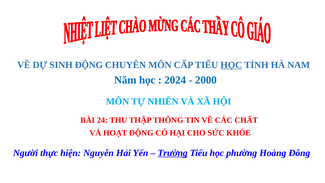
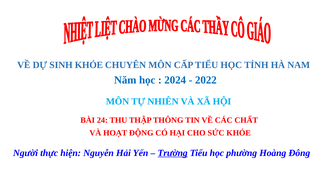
SINH ĐỘNG: ĐỘNG -> KHỎE
HỌC at (231, 65) underline: present -> none
2000: 2000 -> 2022
